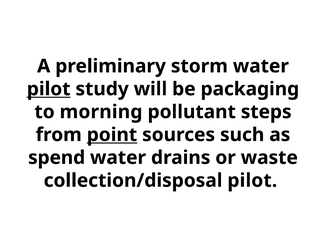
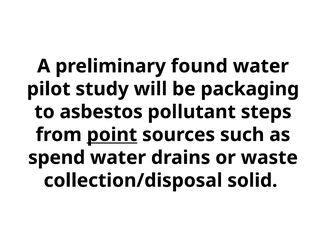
storm: storm -> found
pilot at (49, 89) underline: present -> none
morning: morning -> asbestos
collection/disposal pilot: pilot -> solid
